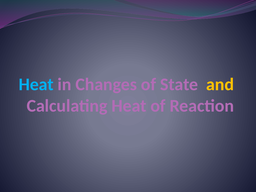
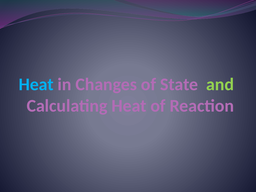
and colour: yellow -> light green
